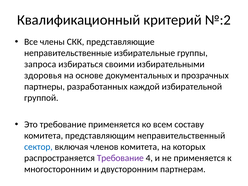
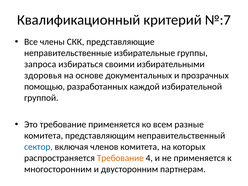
№:2: №:2 -> №:7
партнеры: партнеры -> помощью
составу: составу -> разные
Требование at (120, 158) colour: purple -> orange
